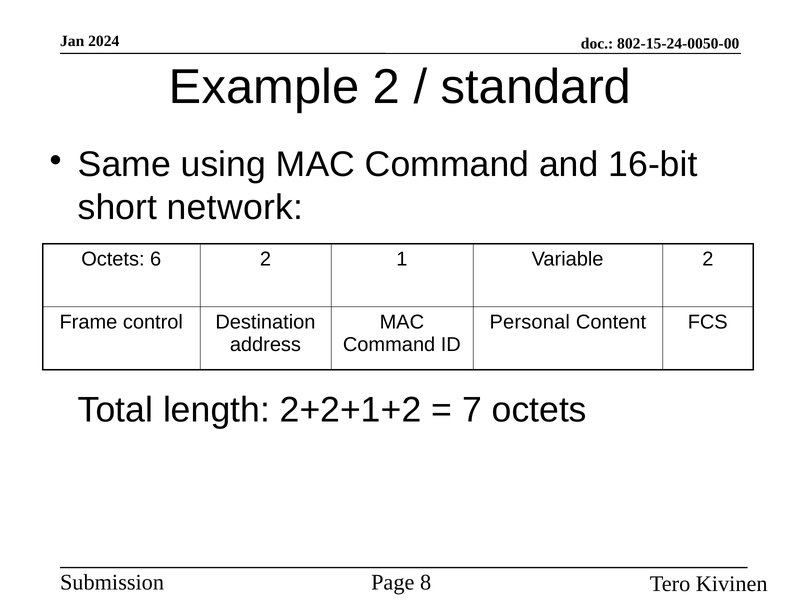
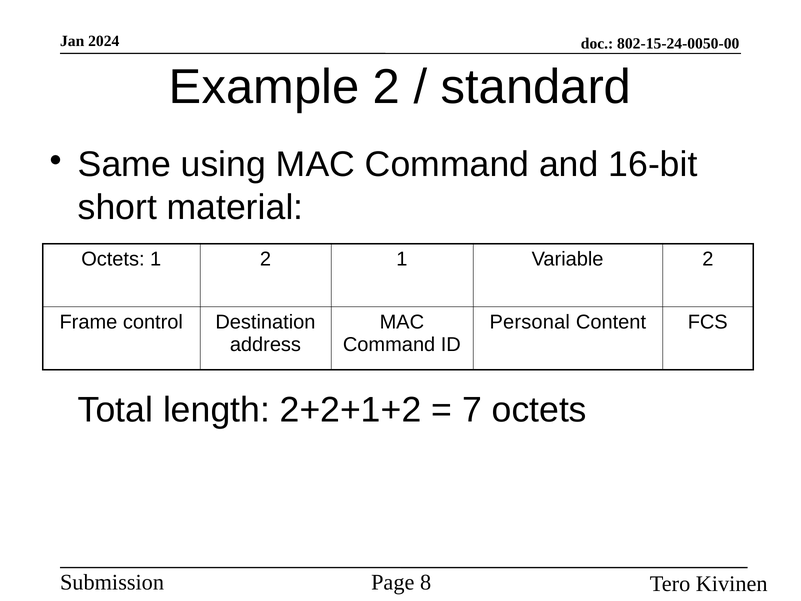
network: network -> material
Octets 6: 6 -> 1
